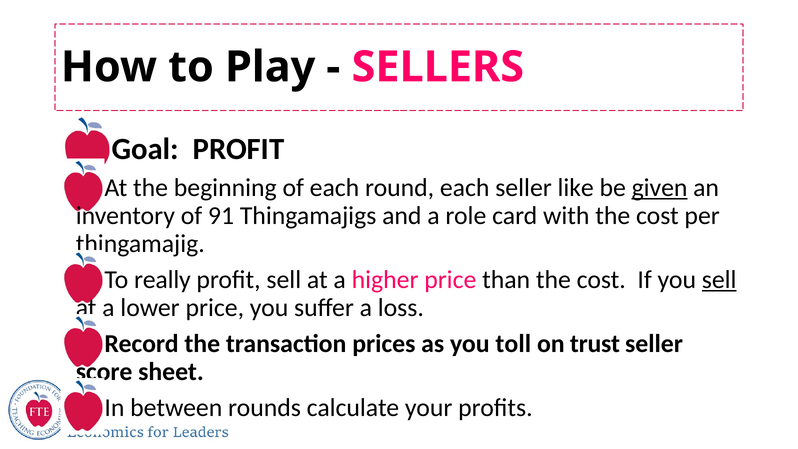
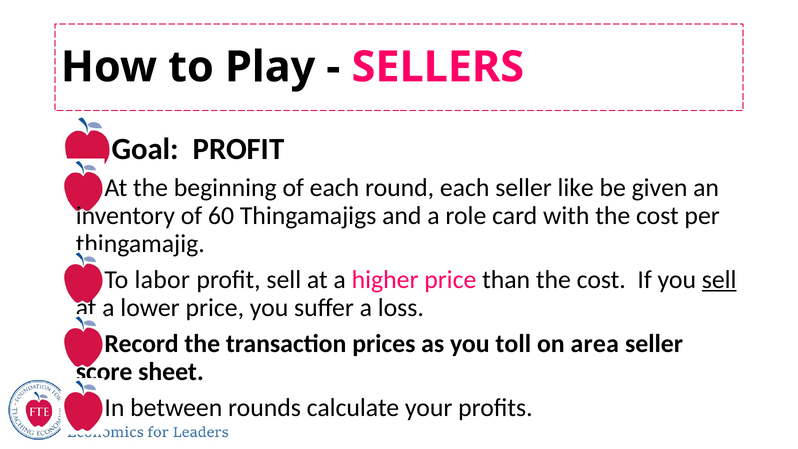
given underline: present -> none
91: 91 -> 60
really: really -> labor
trust: trust -> area
